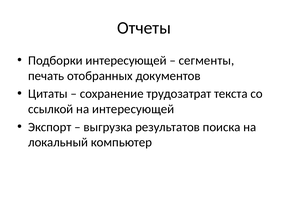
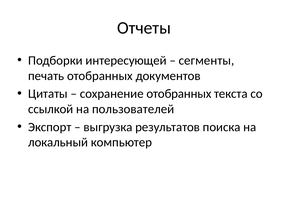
сохранение трудозатрат: трудозатрат -> отобранных
на интересующей: интересующей -> пользователей
